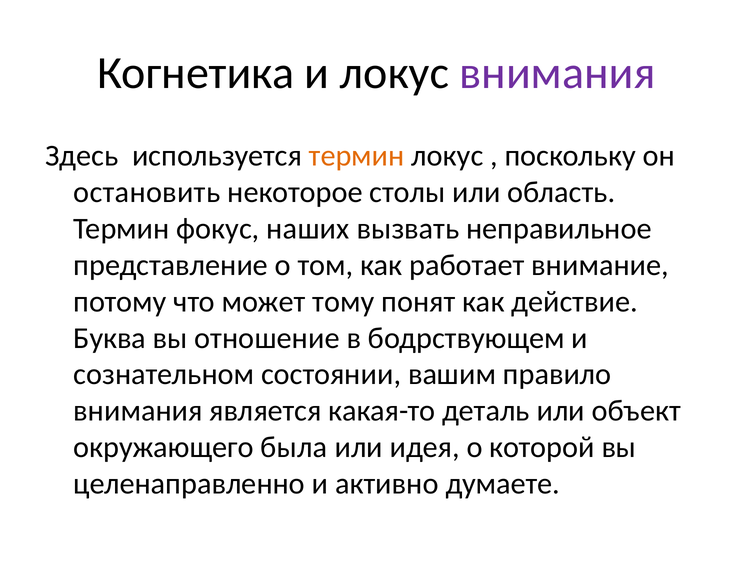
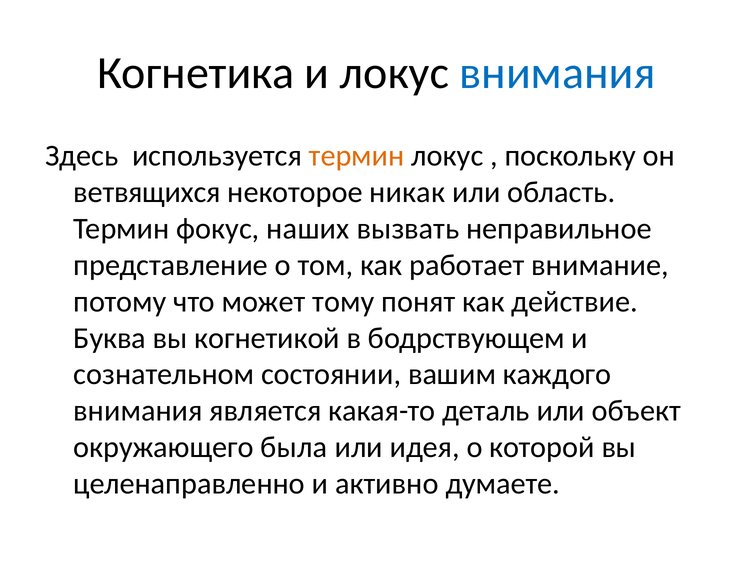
внимания at (557, 73) colour: purple -> blue
остановить: остановить -> ветвящихся
столы: столы -> никак
отношение: отношение -> когнетикой
правило: правило -> каждого
